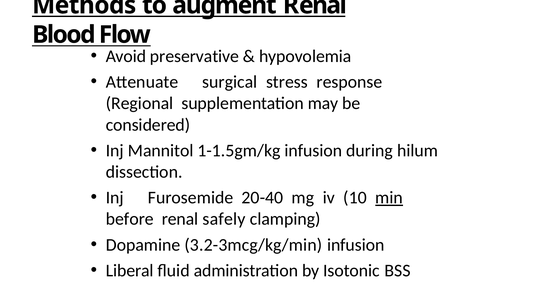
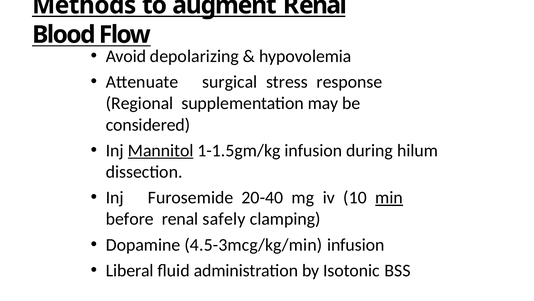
preservative: preservative -> depolarizing
Mannitol underline: none -> present
3.2-3mcg/kg/min: 3.2-3mcg/kg/min -> 4.5-3mcg/kg/min
